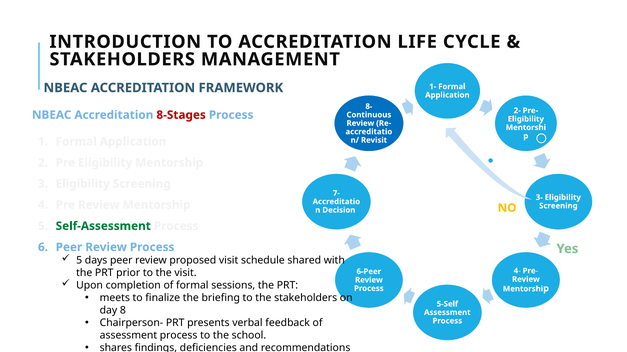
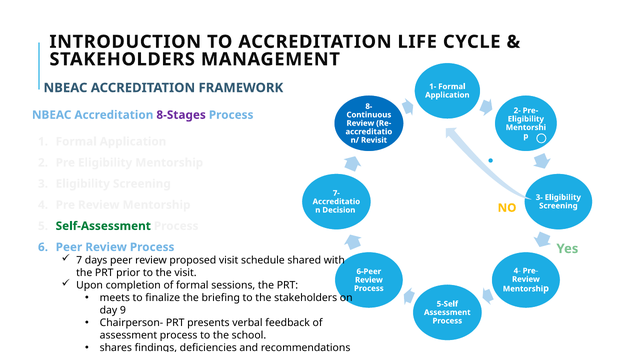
8-Stages colour: red -> purple
5 at (79, 261): 5 -> 7
8: 8 -> 9
